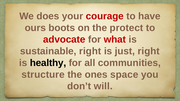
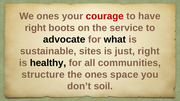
We does: does -> ones
ours at (35, 28): ours -> right
protect: protect -> service
advocate colour: red -> black
what colour: red -> black
sustainable right: right -> sites
will: will -> soil
